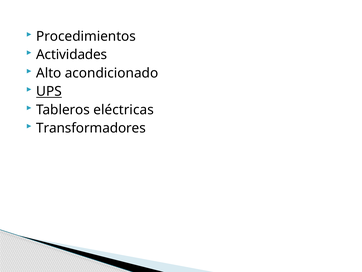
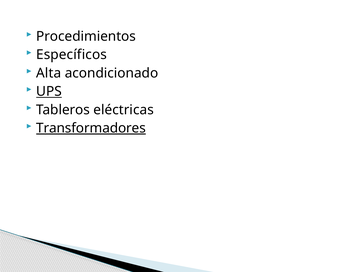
Actividades: Actividades -> Específicos
Alto: Alto -> Alta
Transformadores underline: none -> present
